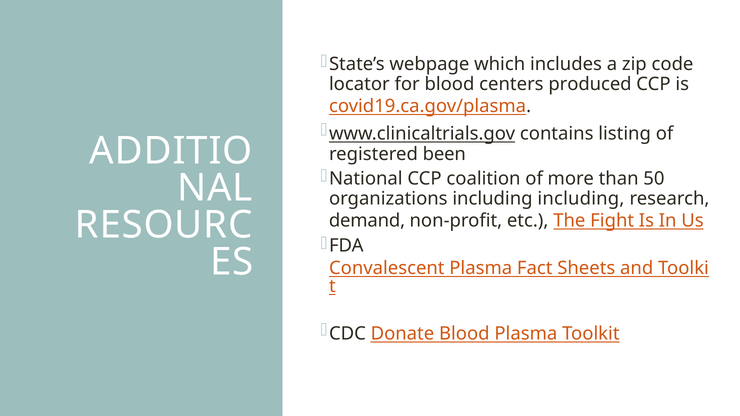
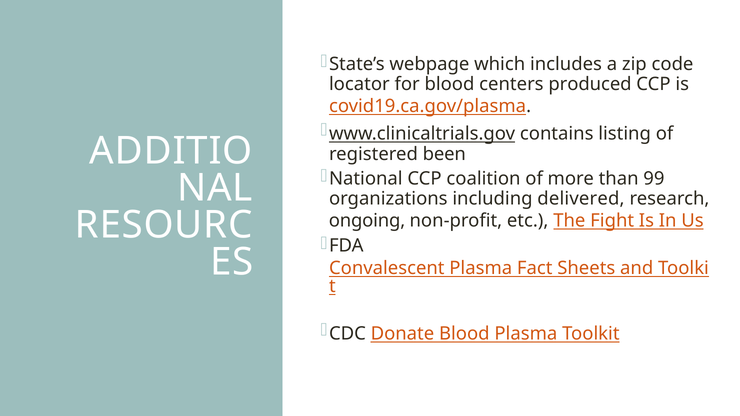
50: 50 -> 99
including including: including -> delivered
demand: demand -> ongoing
